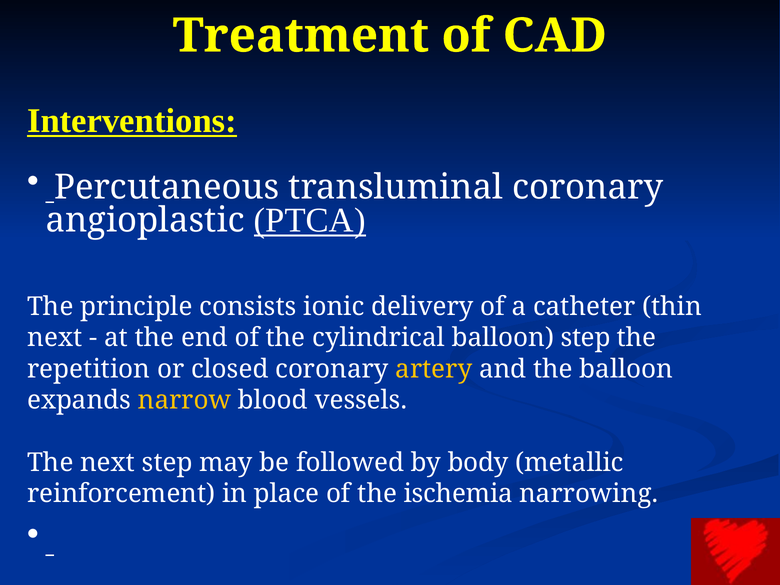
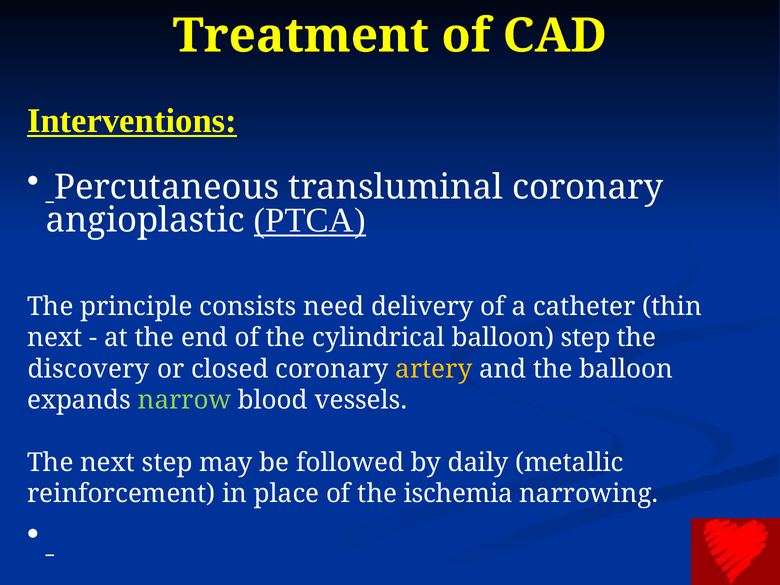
ionic: ionic -> need
repetition: repetition -> discovery
narrow colour: yellow -> light green
body: body -> daily
